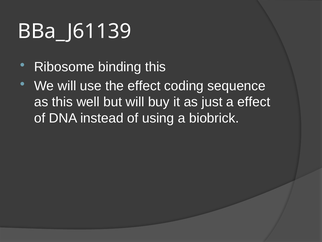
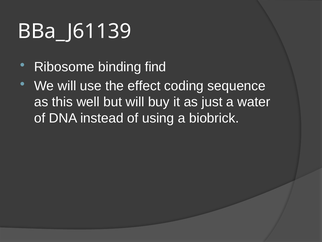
binding this: this -> find
a effect: effect -> water
